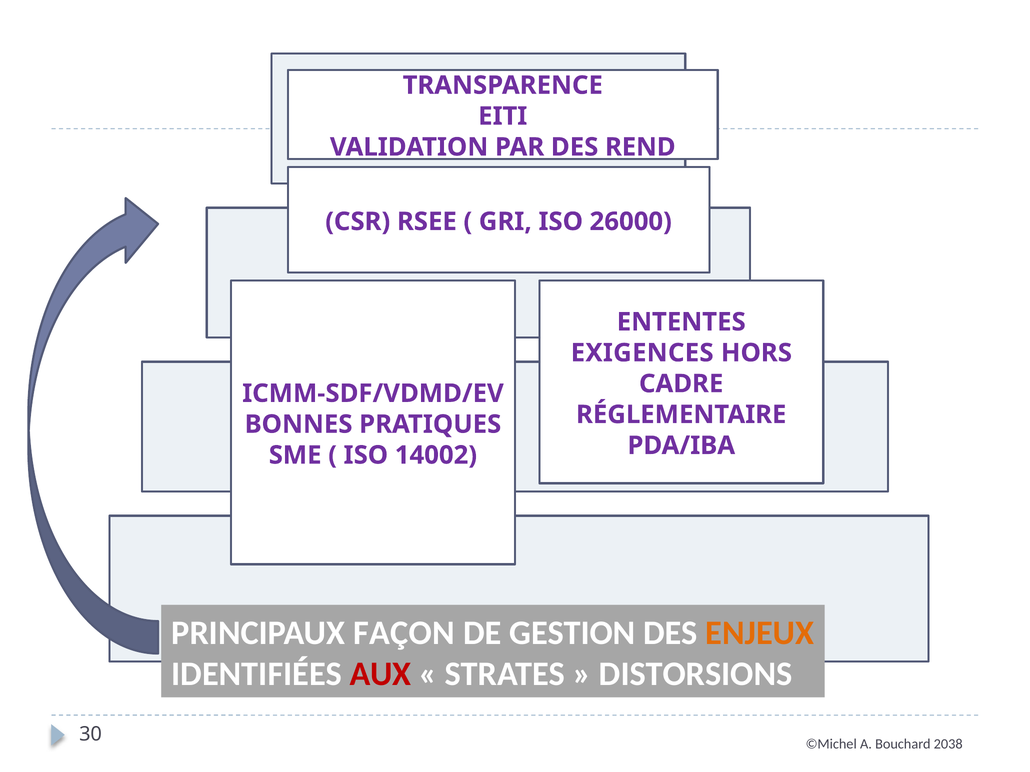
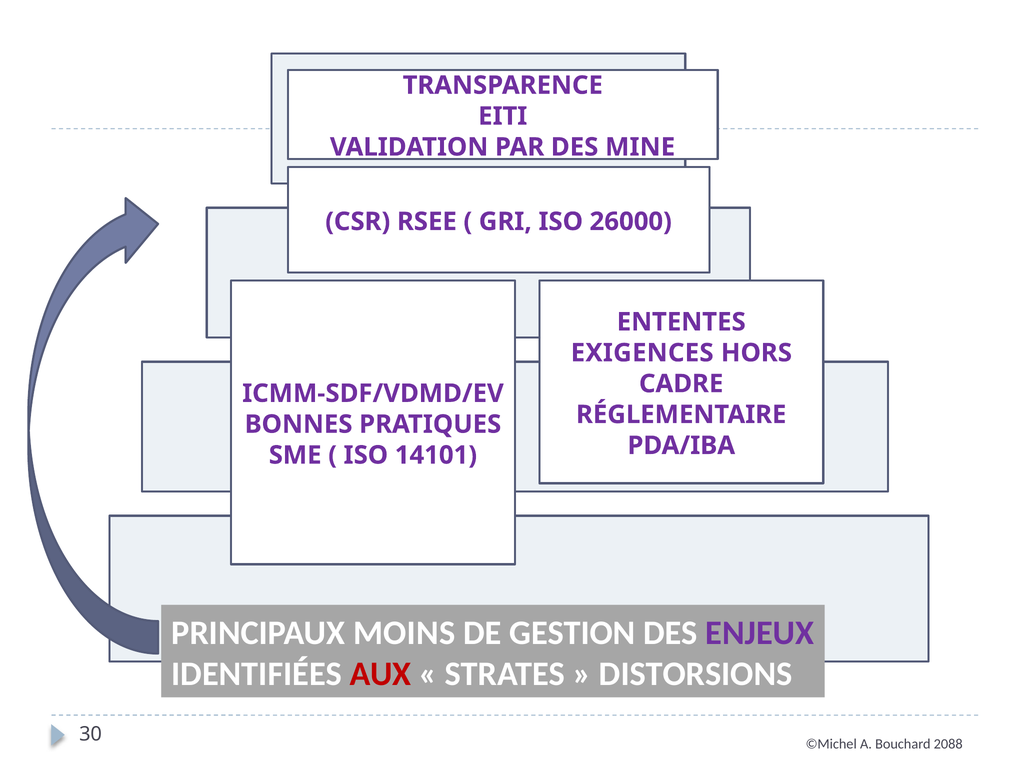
REND: REND -> MINE
14002: 14002 -> 14101
FAÇON: FAÇON -> MOINS
ENJEUX colour: orange -> purple
2038: 2038 -> 2088
